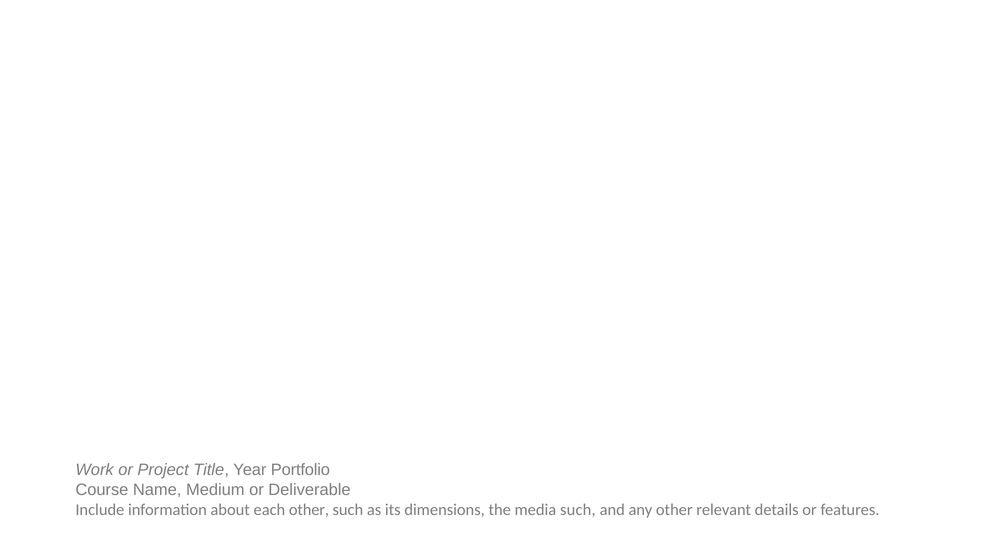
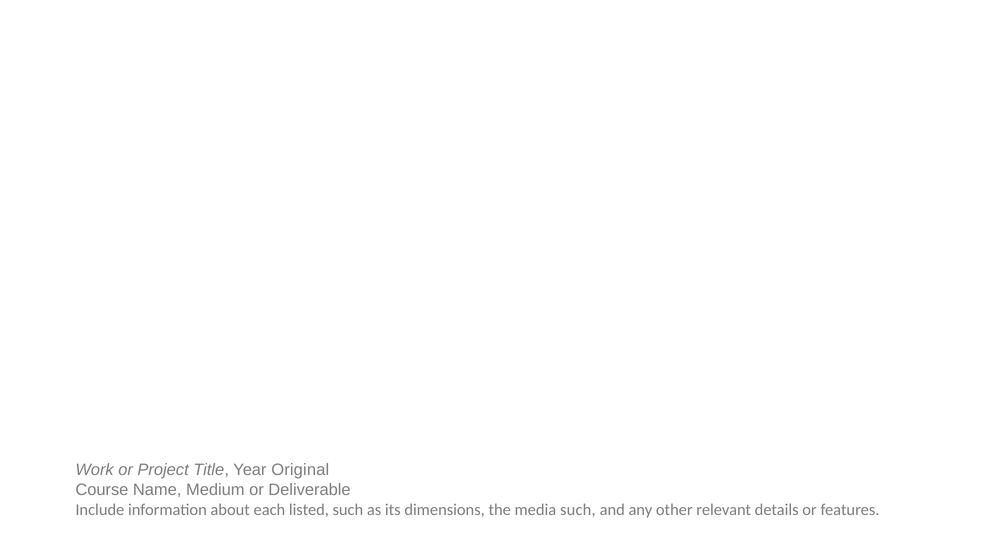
Portfolio: Portfolio -> Original
each other: other -> listed
